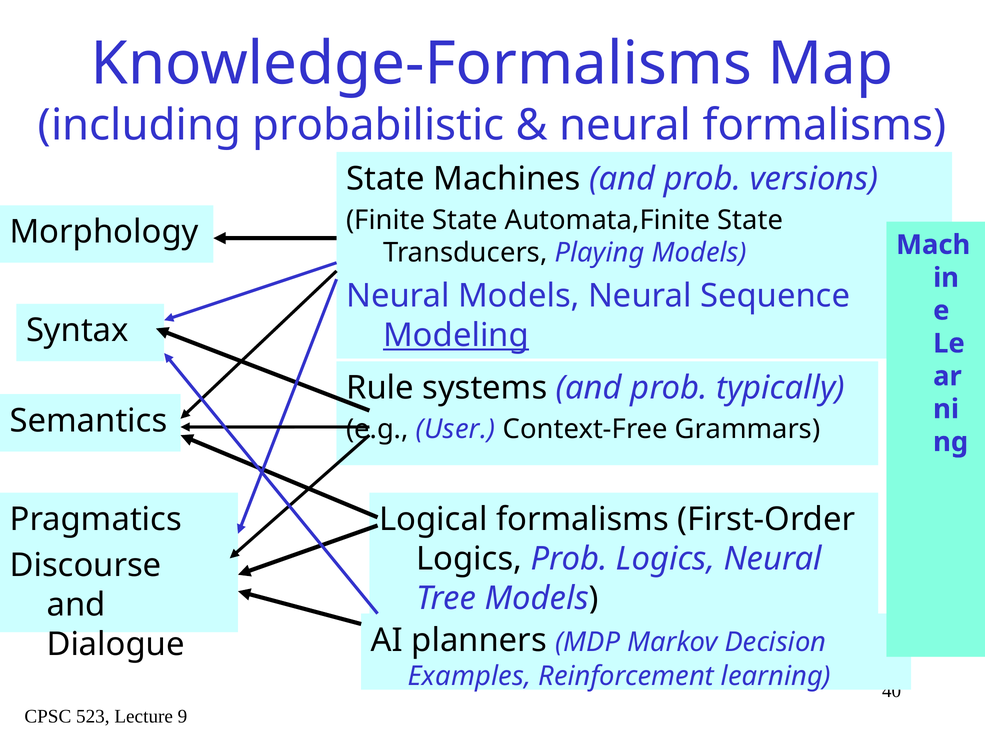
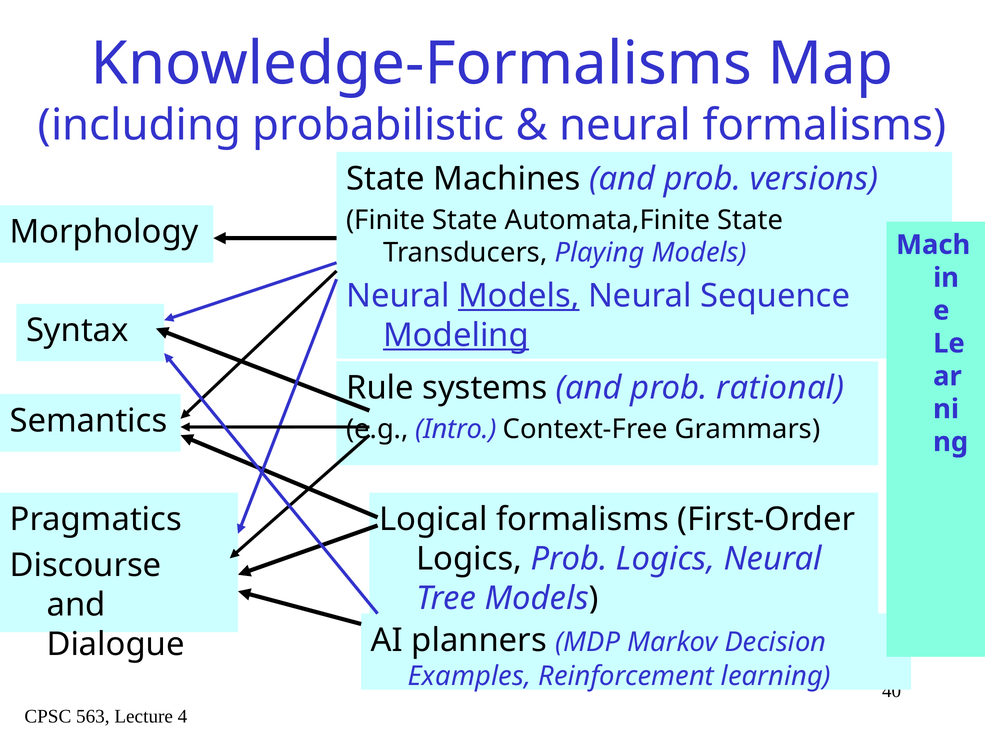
Models at (519, 296) underline: none -> present
typically: typically -> rational
User: User -> Intro
523: 523 -> 563
9: 9 -> 4
